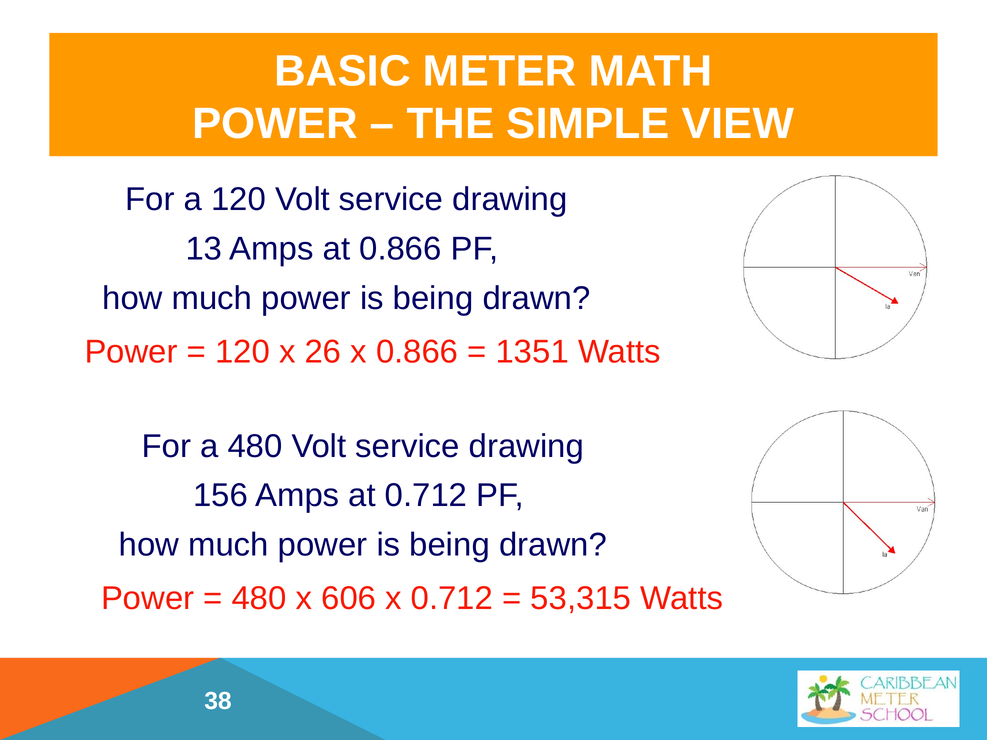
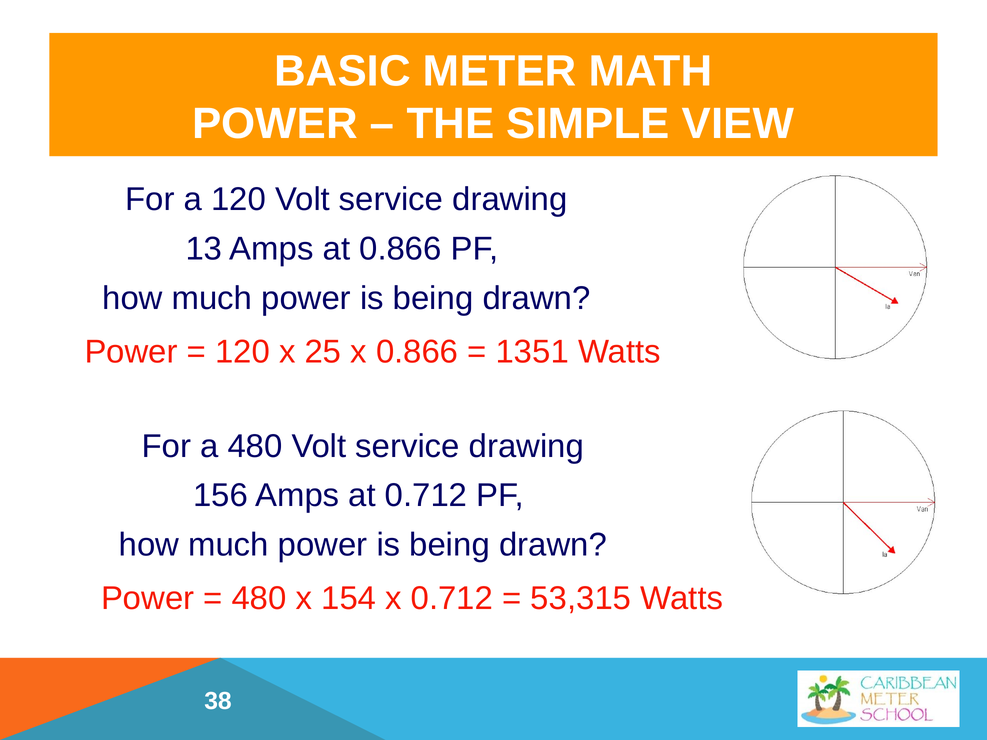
26: 26 -> 25
606: 606 -> 154
